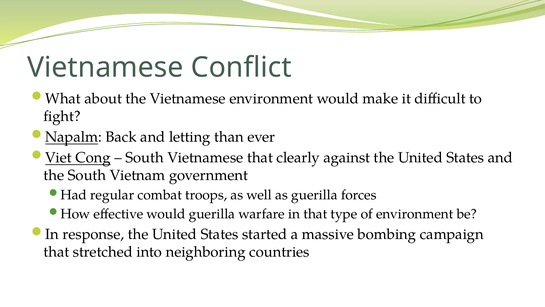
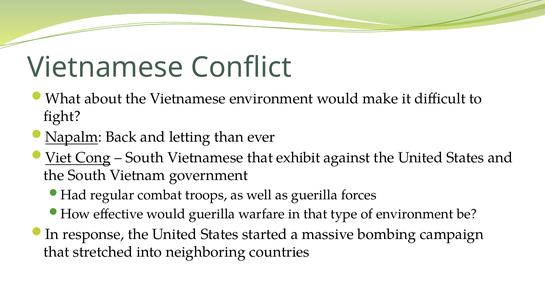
clearly: clearly -> exhibit
